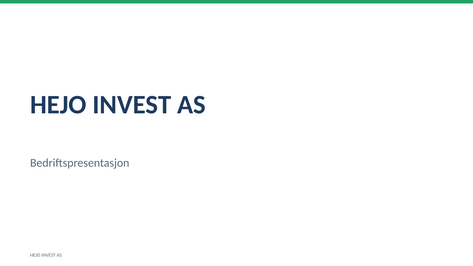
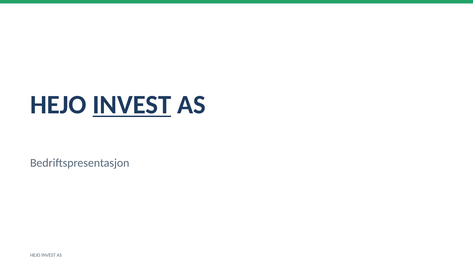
INVEST at (132, 105) underline: none -> present
